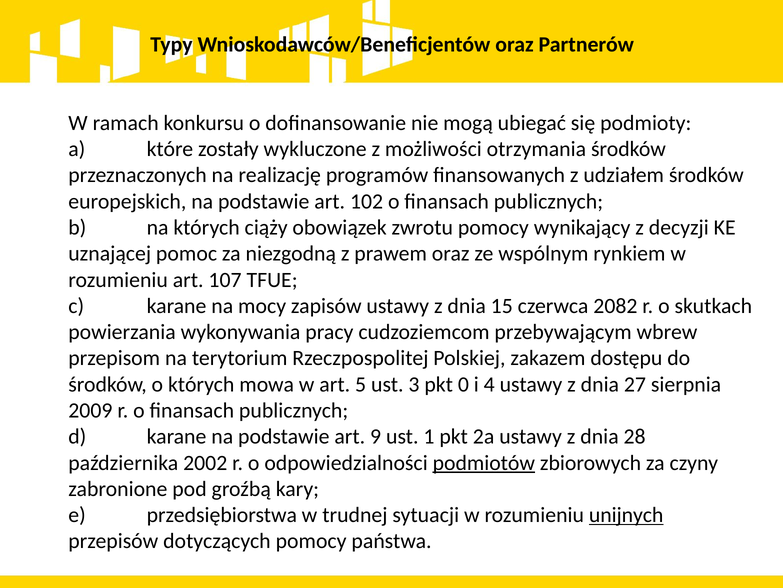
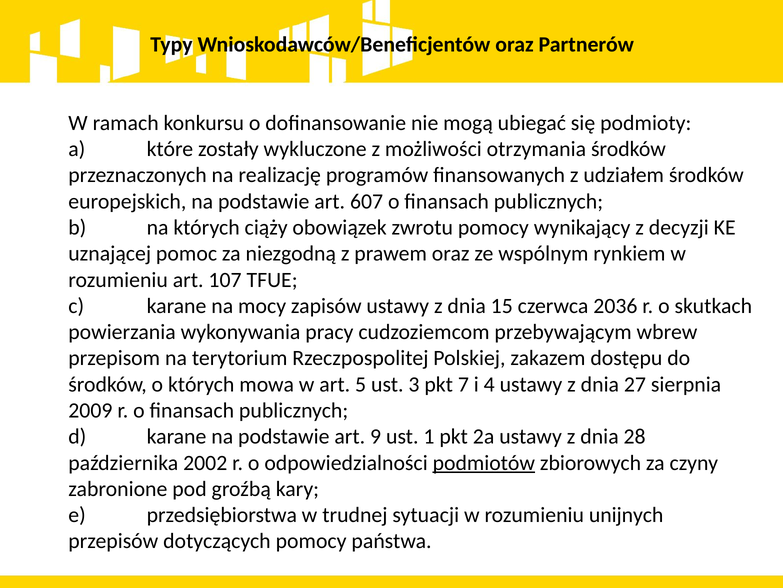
102: 102 -> 607
2082: 2082 -> 2036
0: 0 -> 7
unijnych underline: present -> none
